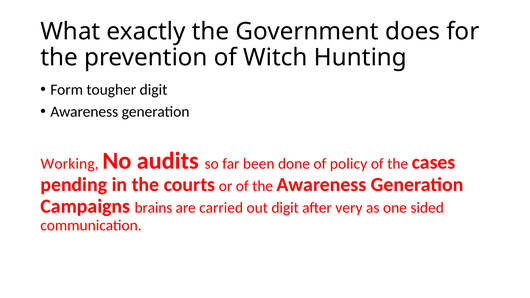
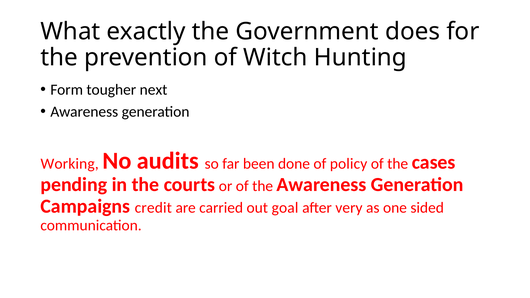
tougher digit: digit -> next
brains: brains -> credit
out digit: digit -> goal
